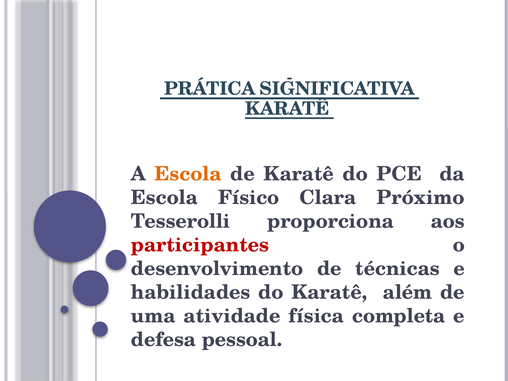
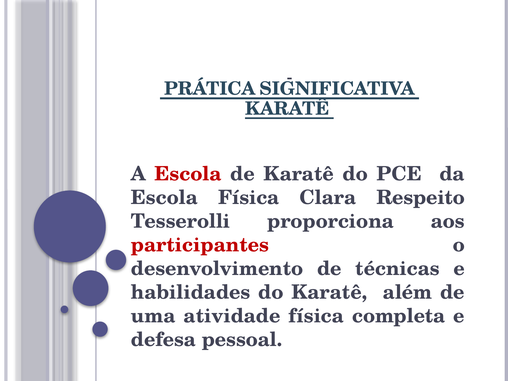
Escola at (188, 174) colour: orange -> red
Escola Físico: Físico -> Física
Próximo: Próximo -> Respeito
